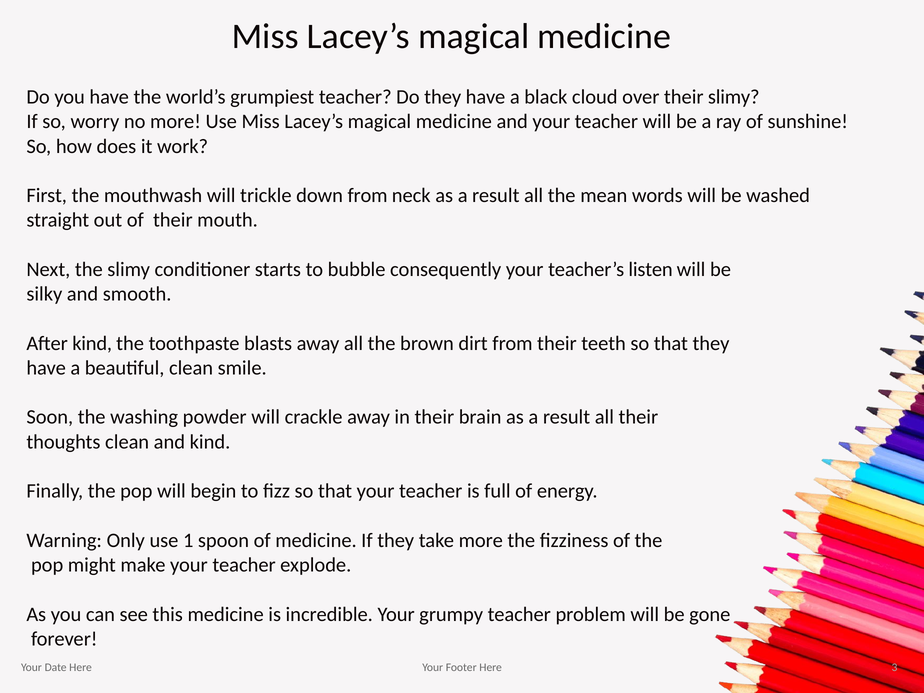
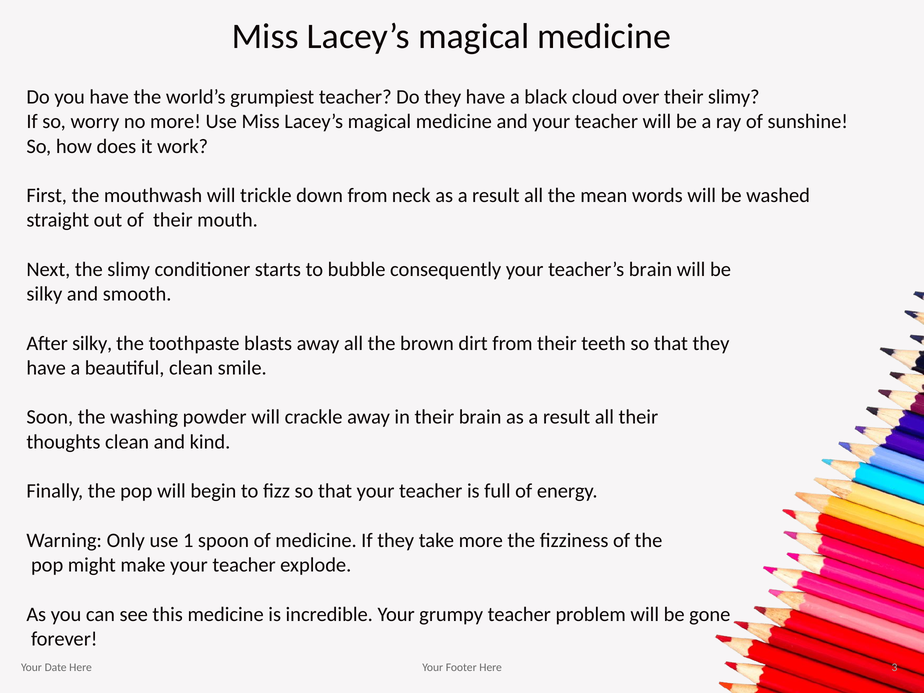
teacher’s listen: listen -> brain
After kind: kind -> silky
